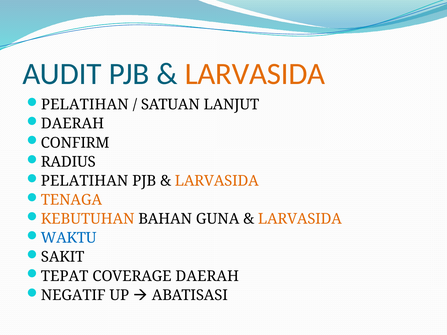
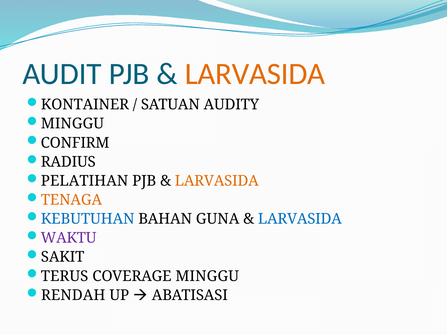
PELATIHAN at (85, 105): PELATIHAN -> KONTAINER
LANJUT: LANJUT -> AUDITY
DAERAH at (72, 124): DAERAH -> MINGGU
KEBUTUHAN colour: orange -> blue
LARVASIDA at (300, 219) colour: orange -> blue
WAKTU colour: blue -> purple
TEPAT: TEPAT -> TERUS
COVERAGE DAERAH: DAERAH -> MINGGU
NEGATIF: NEGATIF -> RENDAH
